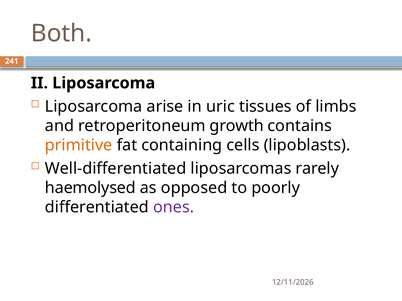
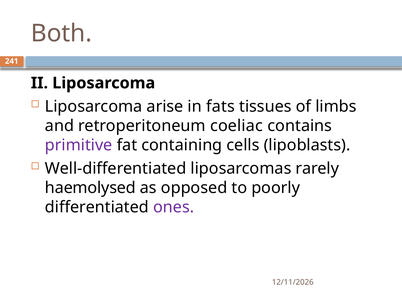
uric: uric -> fats
growth: growth -> coeliac
primitive colour: orange -> purple
